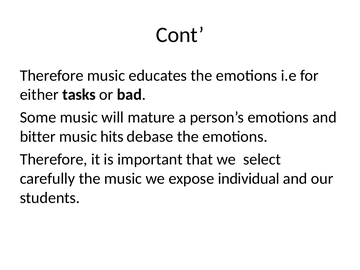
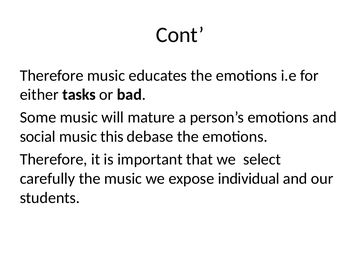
bitter: bitter -> social
hits: hits -> this
